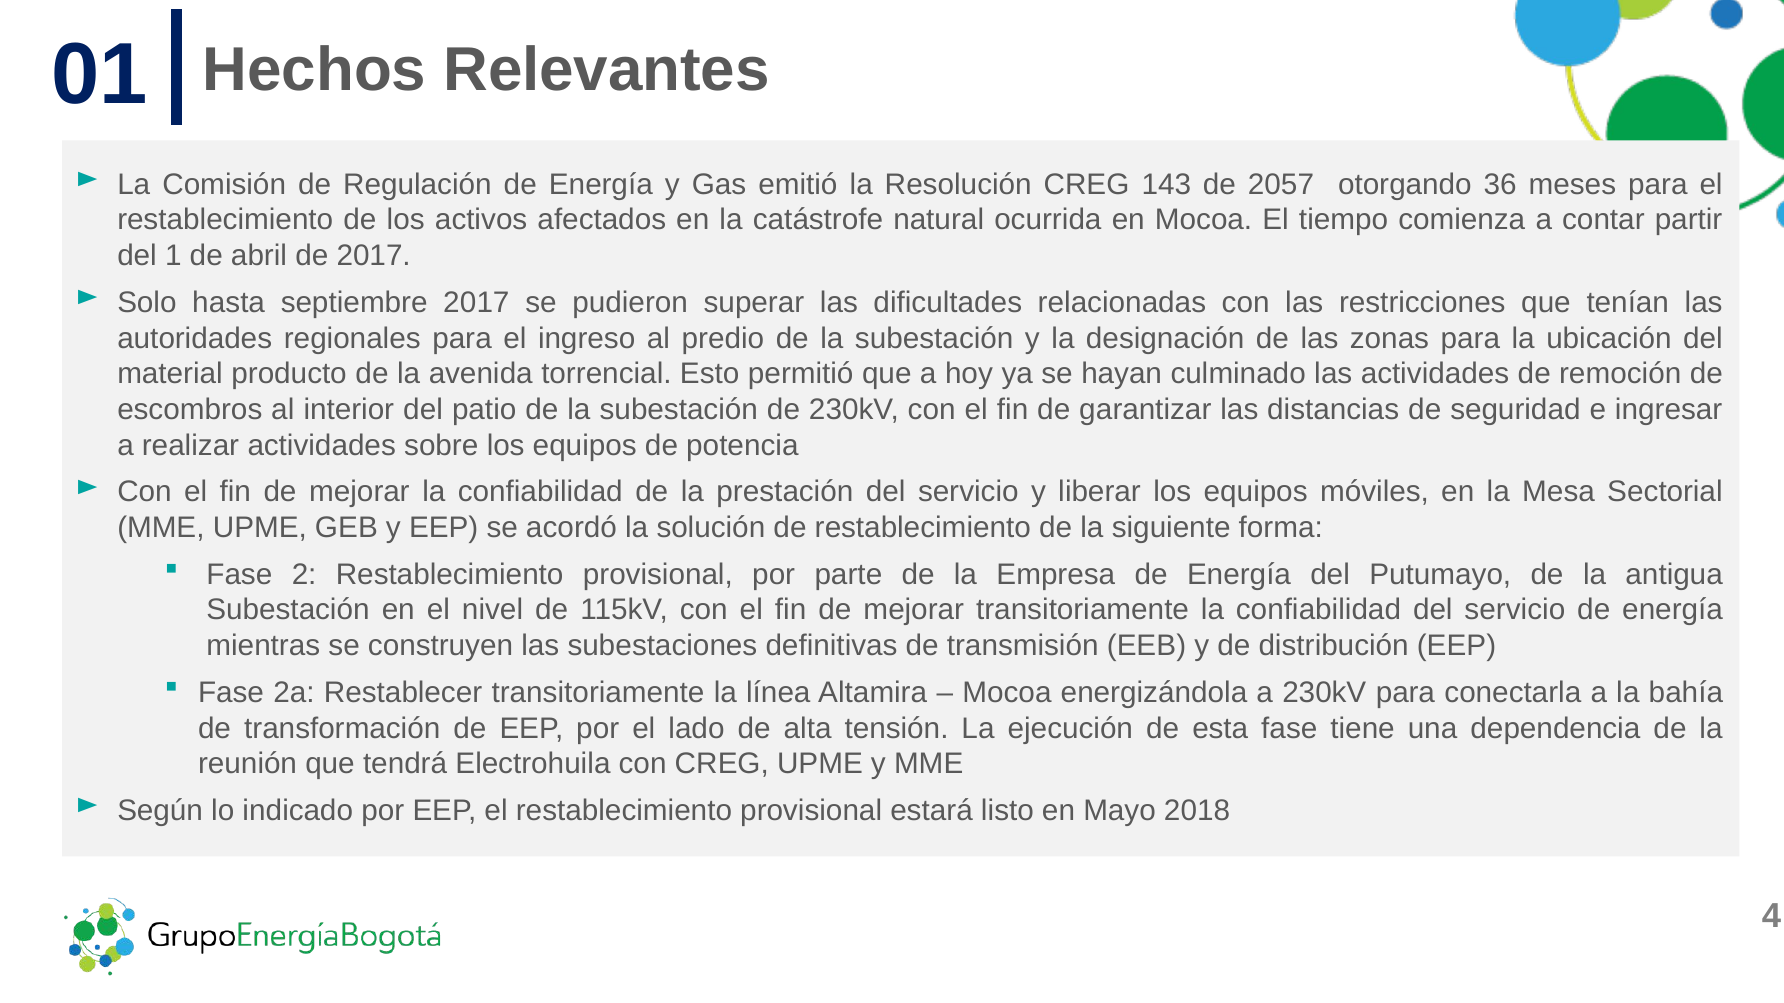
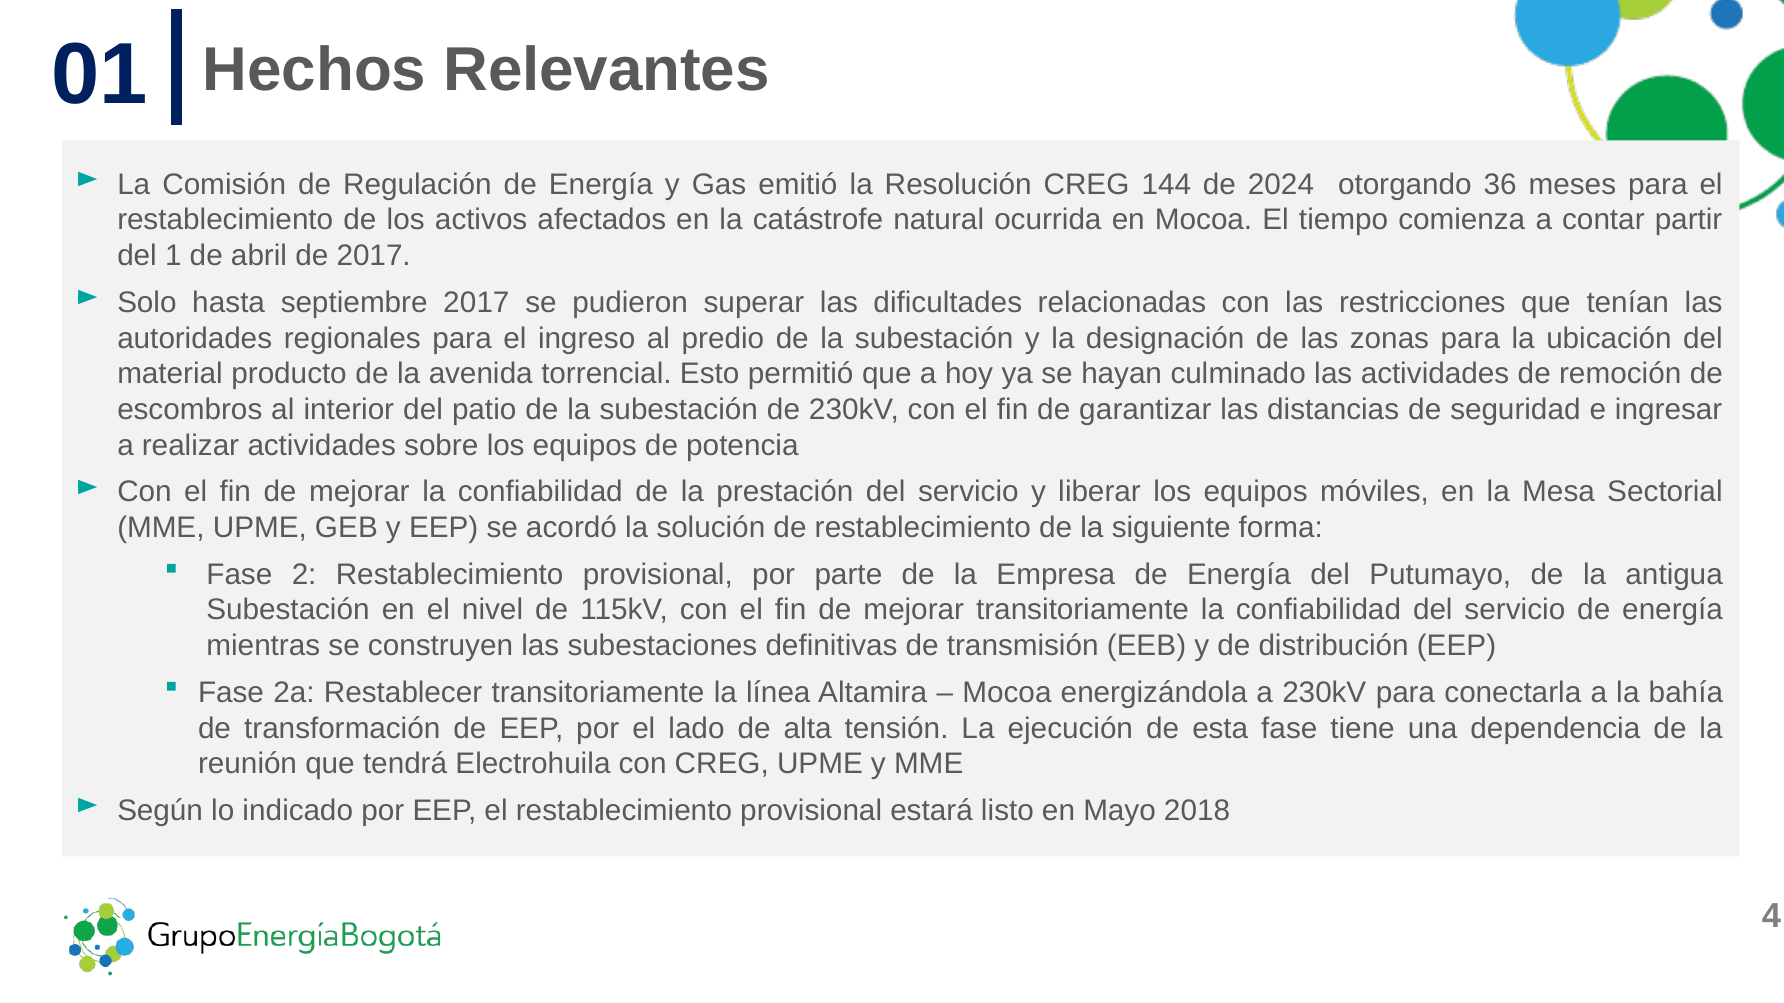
143: 143 -> 144
2057: 2057 -> 2024
